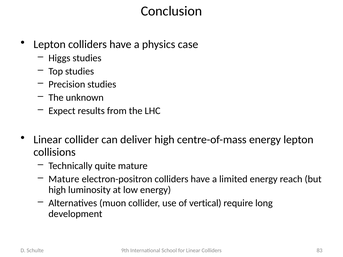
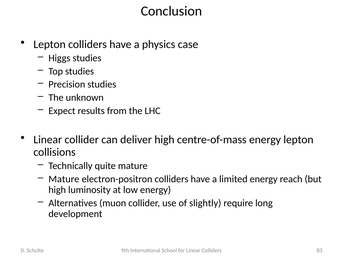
vertical: vertical -> slightly
